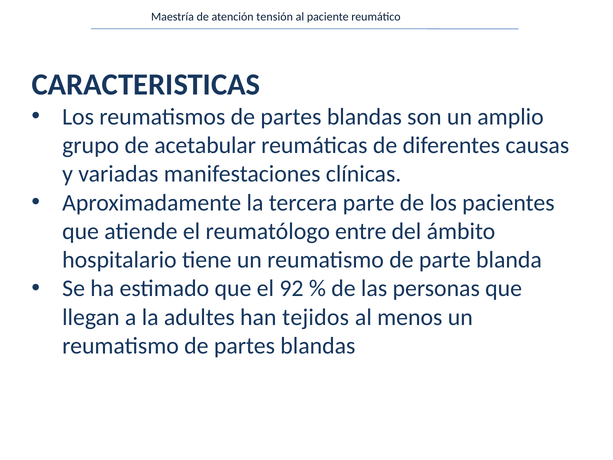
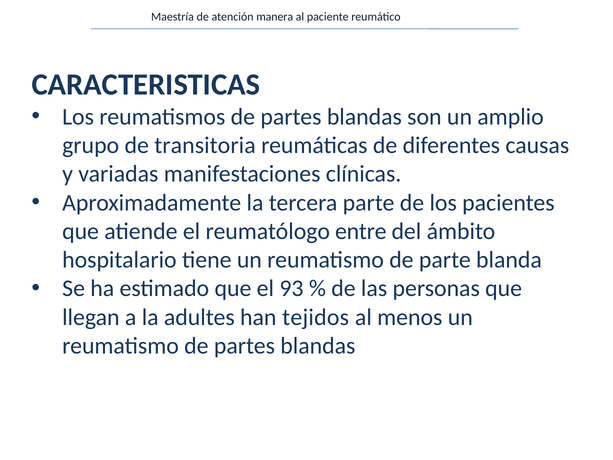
tensión: tensión -> manera
acetabular: acetabular -> transitoria
92: 92 -> 93
